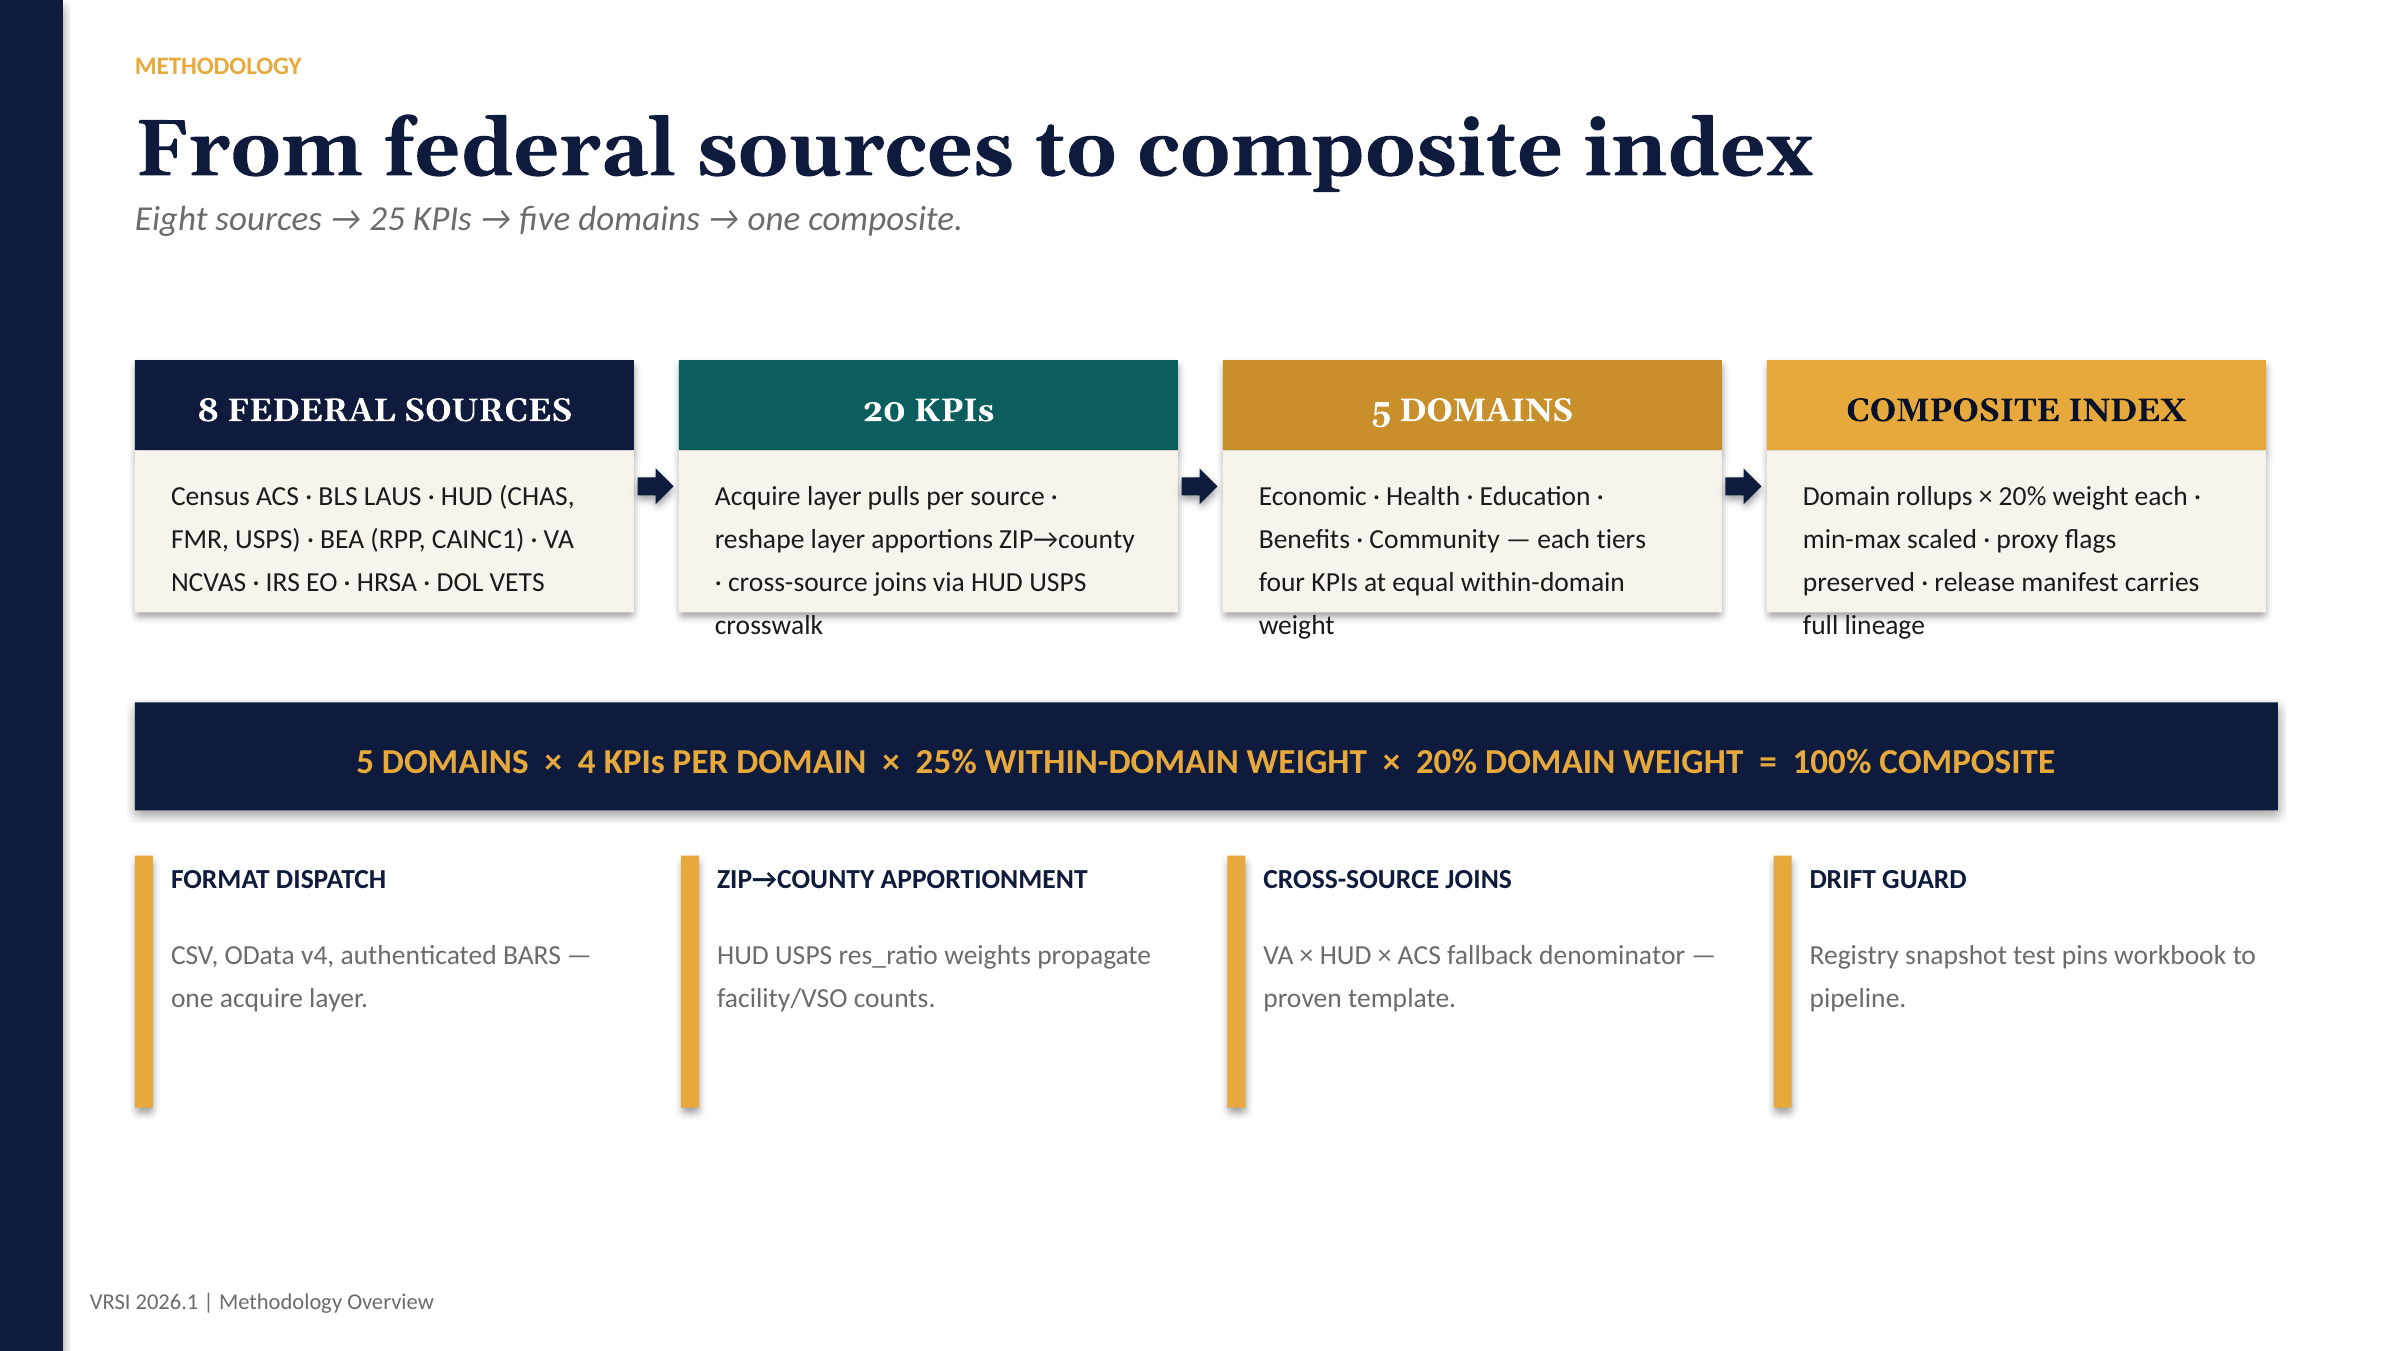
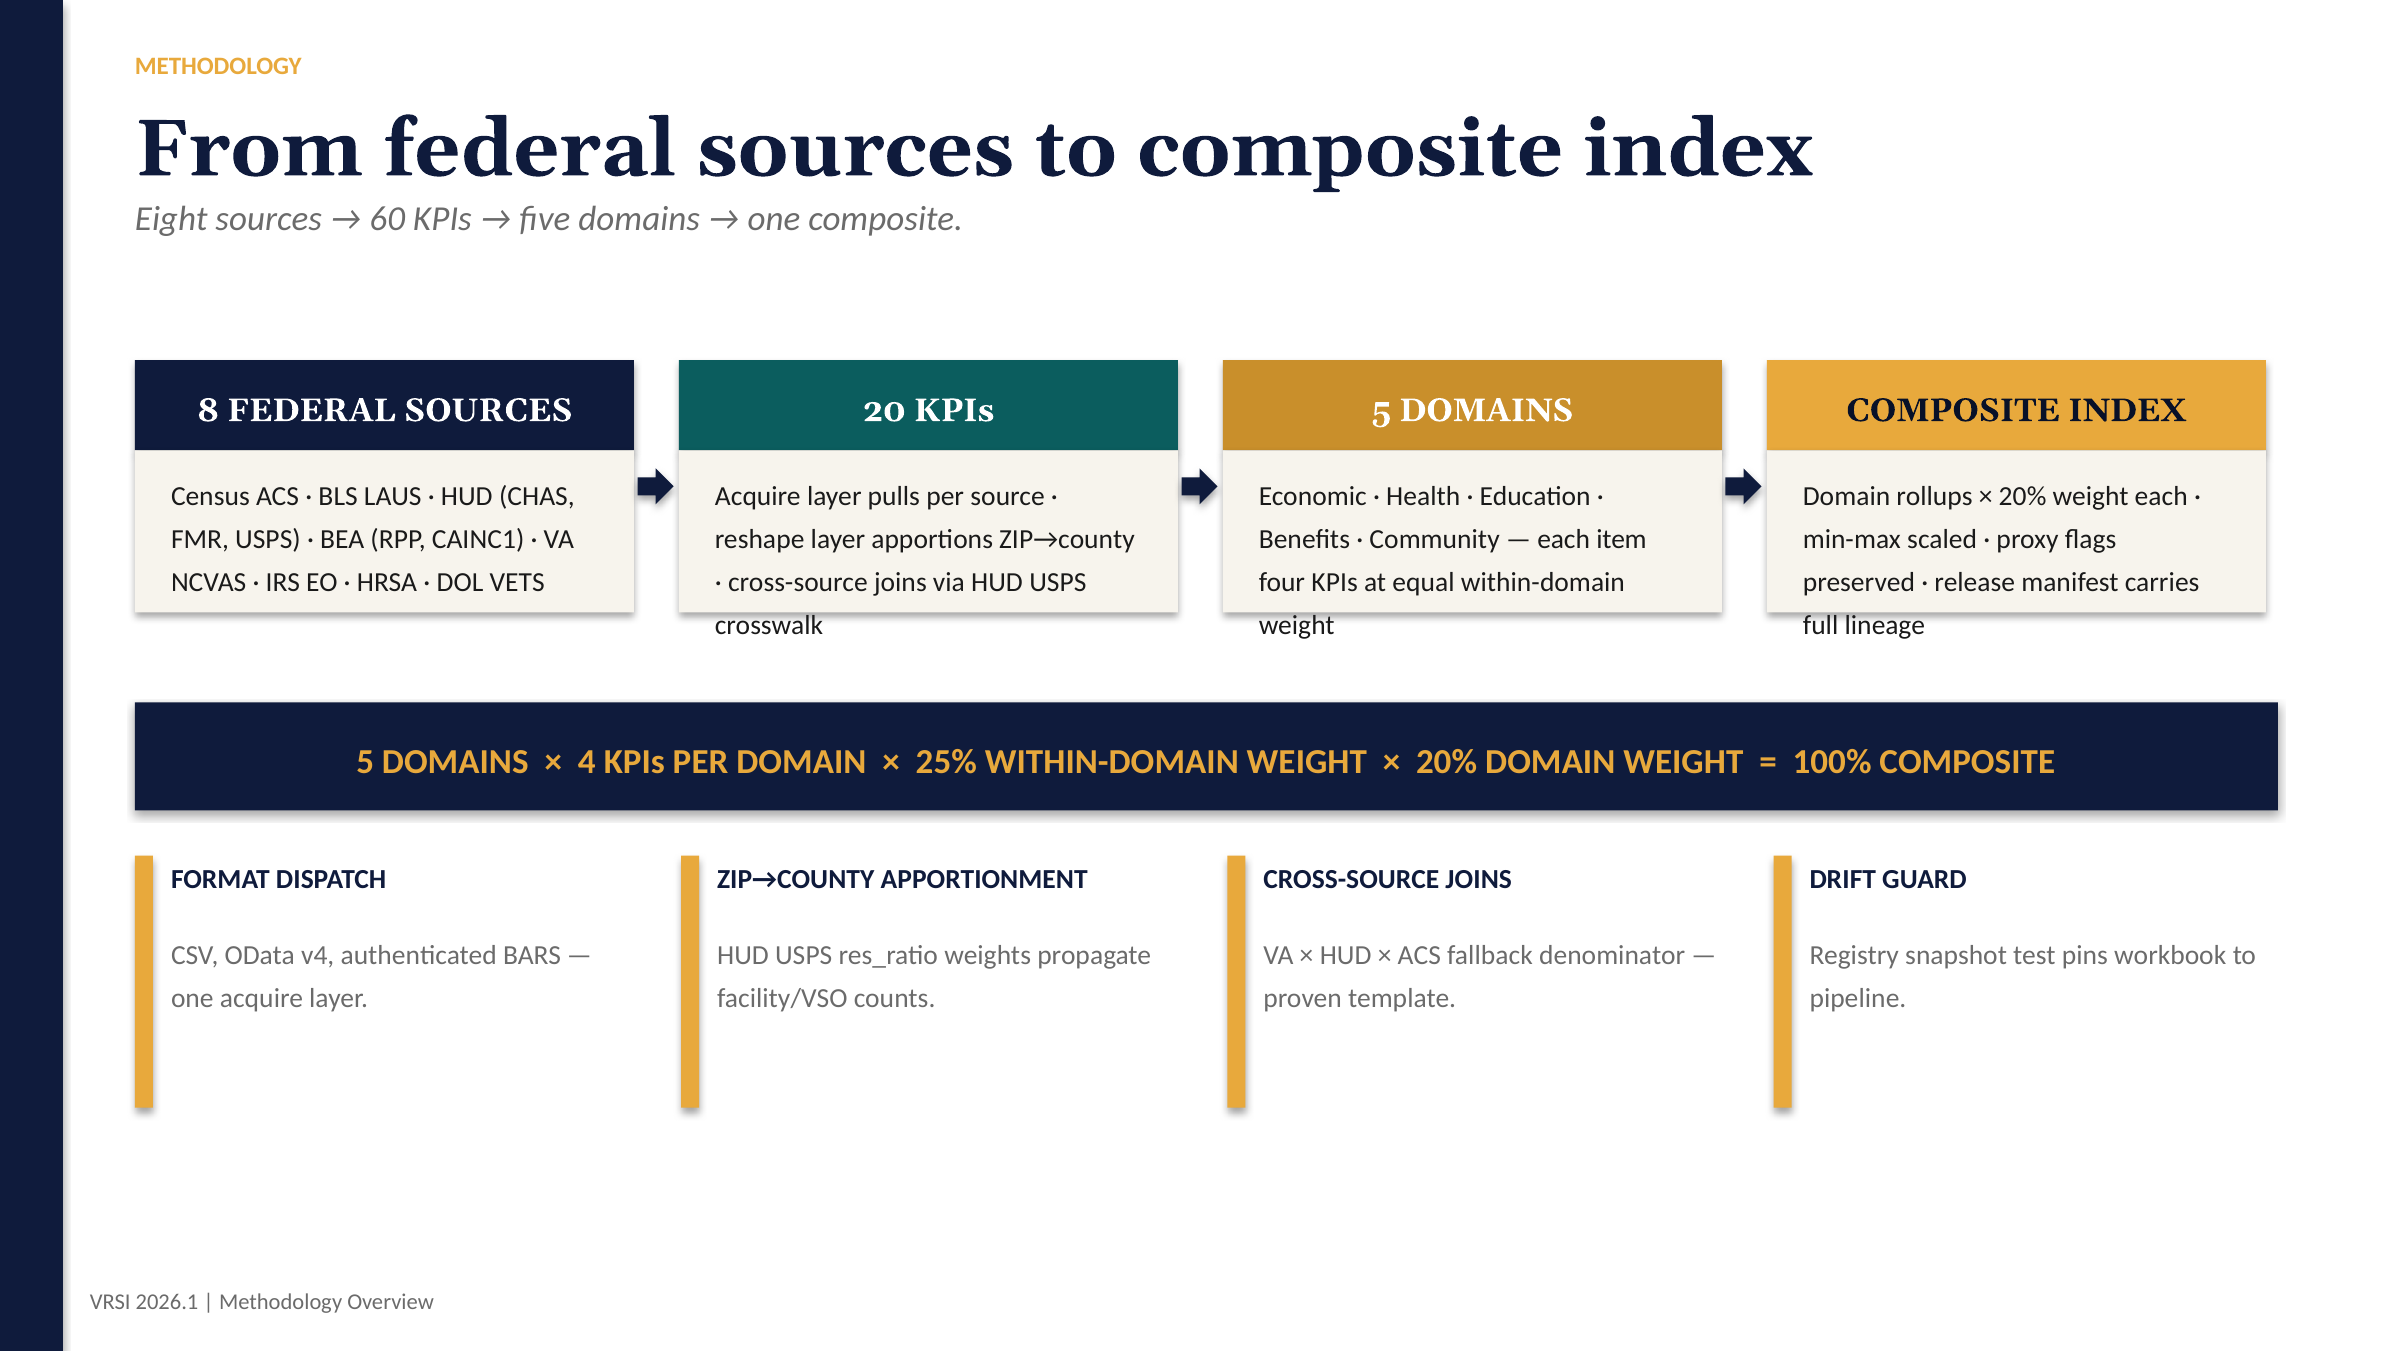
25: 25 -> 60
tiers: tiers -> item
